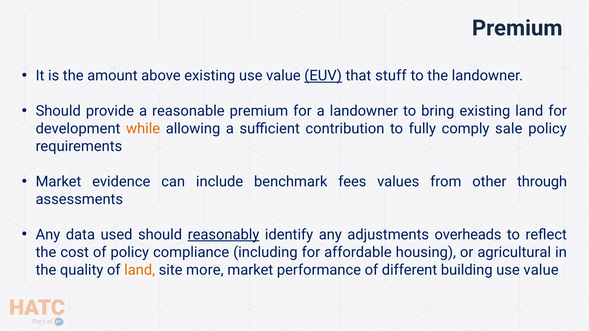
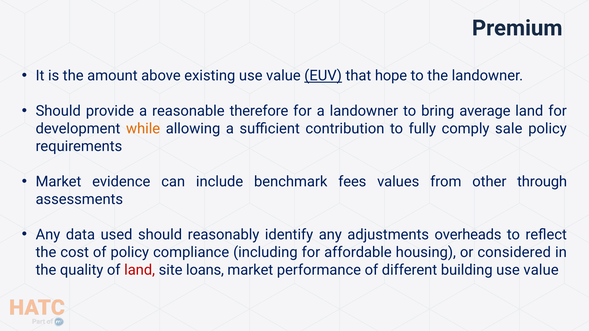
stuff: stuff -> hope
reasonable premium: premium -> therefore
bring existing: existing -> average
reasonably underline: present -> none
agricultural: agricultural -> considered
land at (140, 270) colour: orange -> red
more: more -> loans
